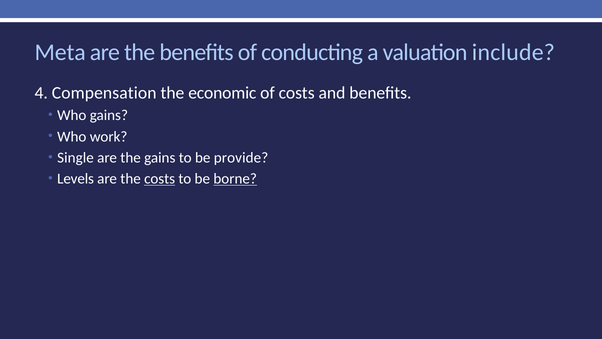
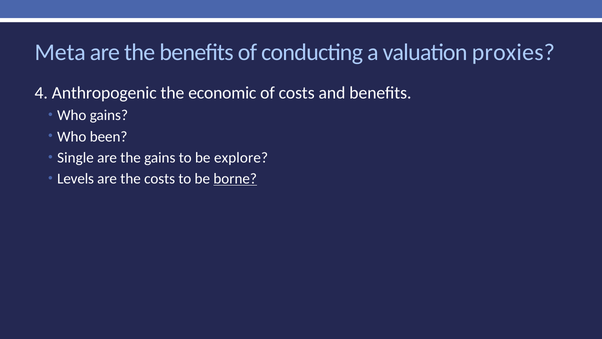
include: include -> proxies
Compensation: Compensation -> Anthropogenic
work: work -> been
provide: provide -> explore
costs at (160, 179) underline: present -> none
